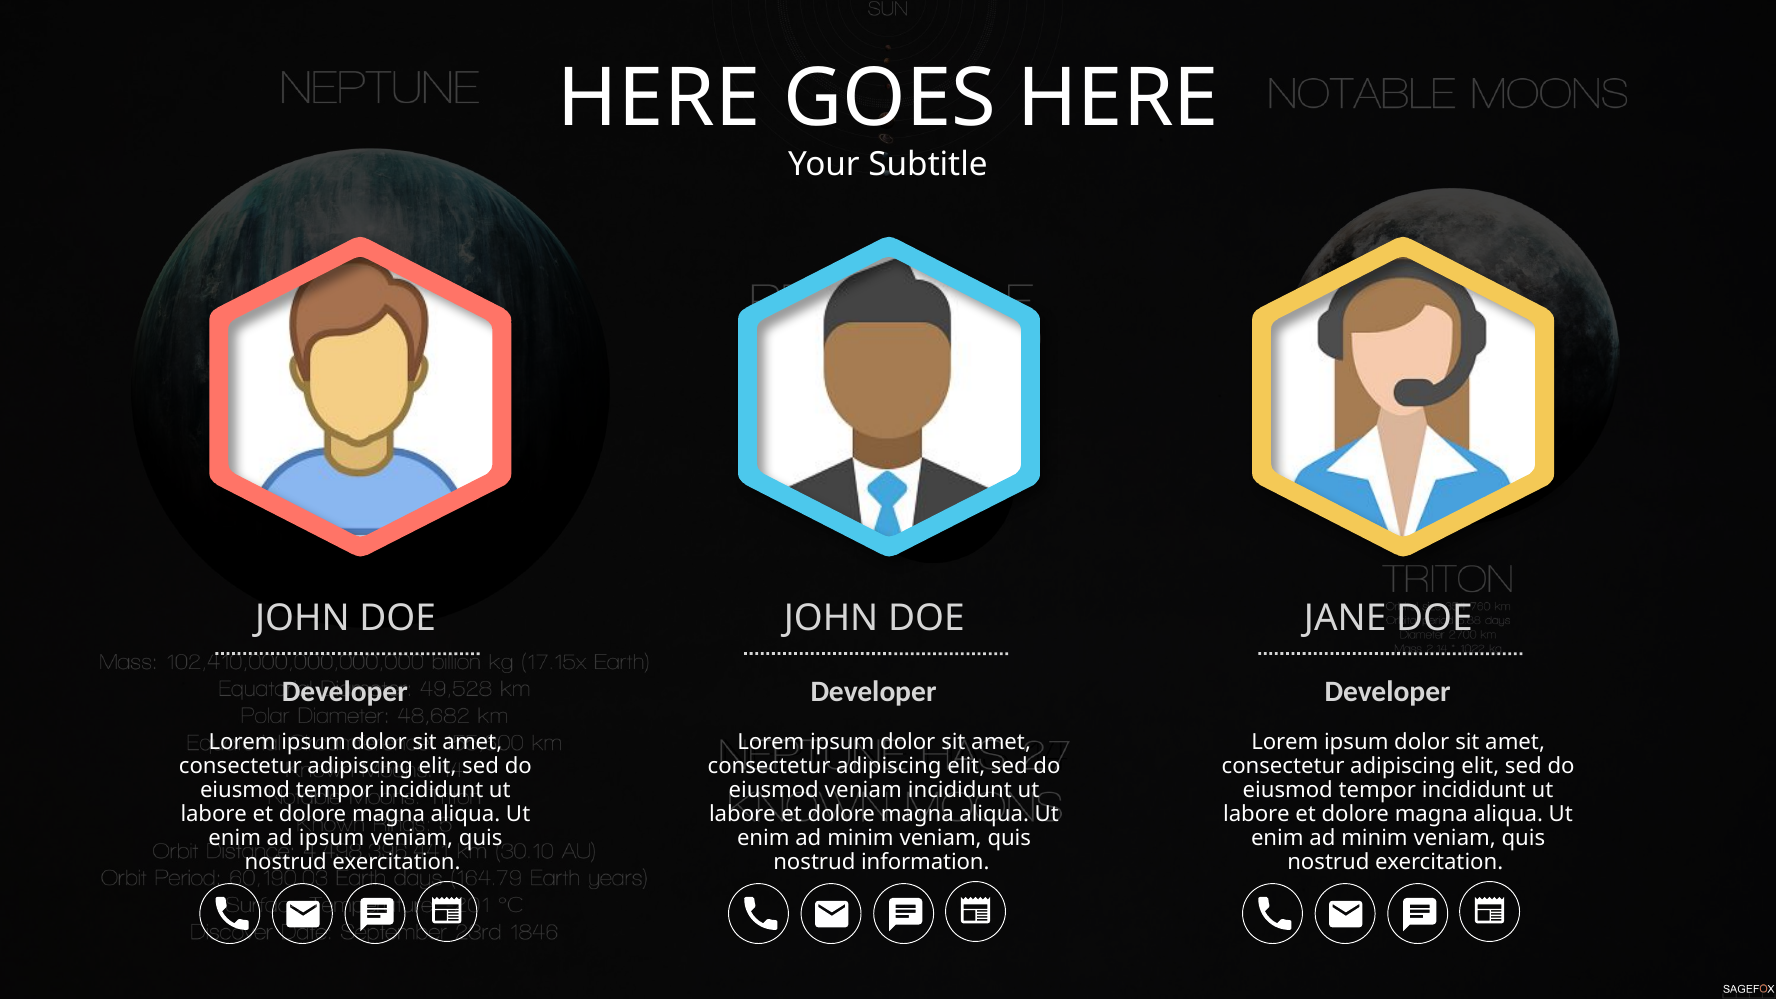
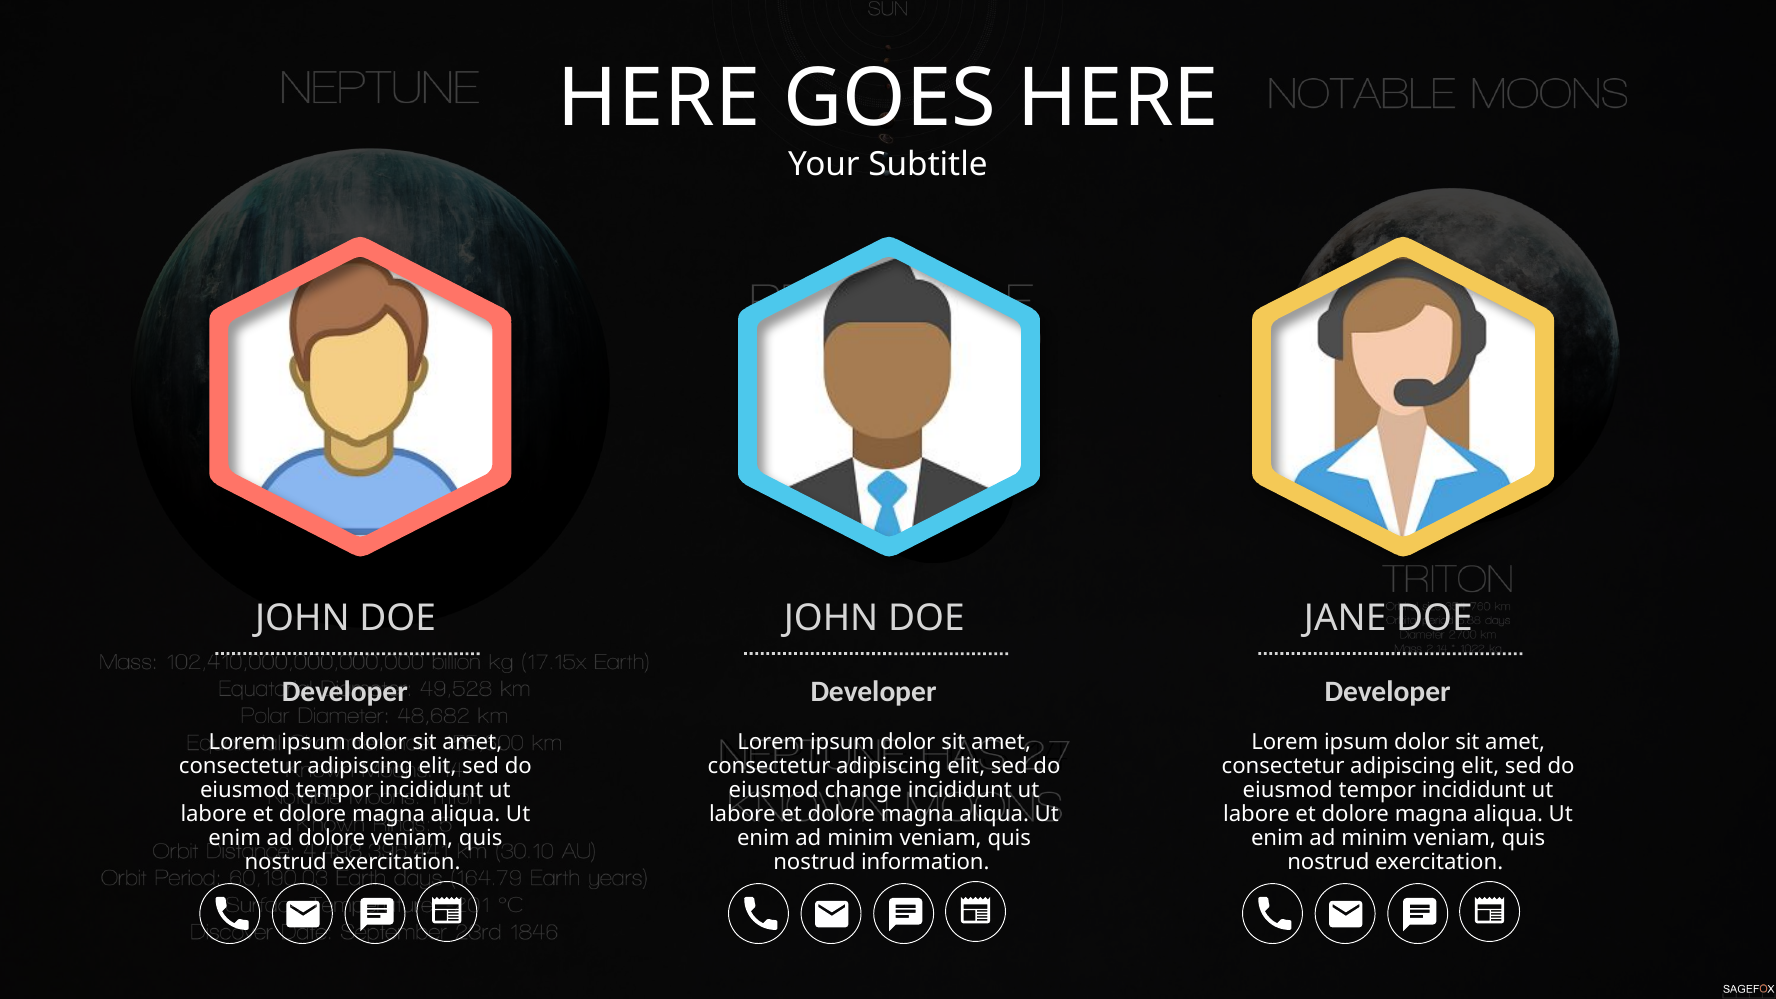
eiusmod veniam: veniam -> change
ad ipsum: ipsum -> dolore
